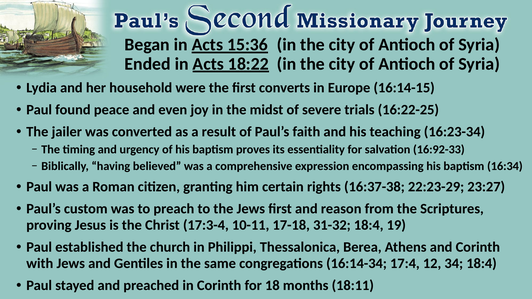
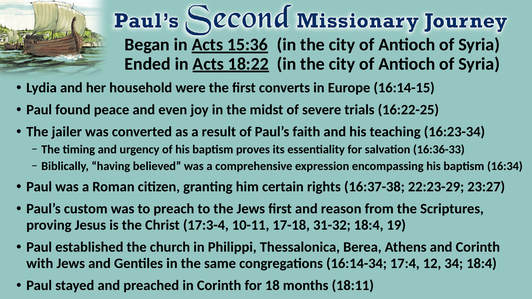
16:92-33: 16:92-33 -> 16:36-33
